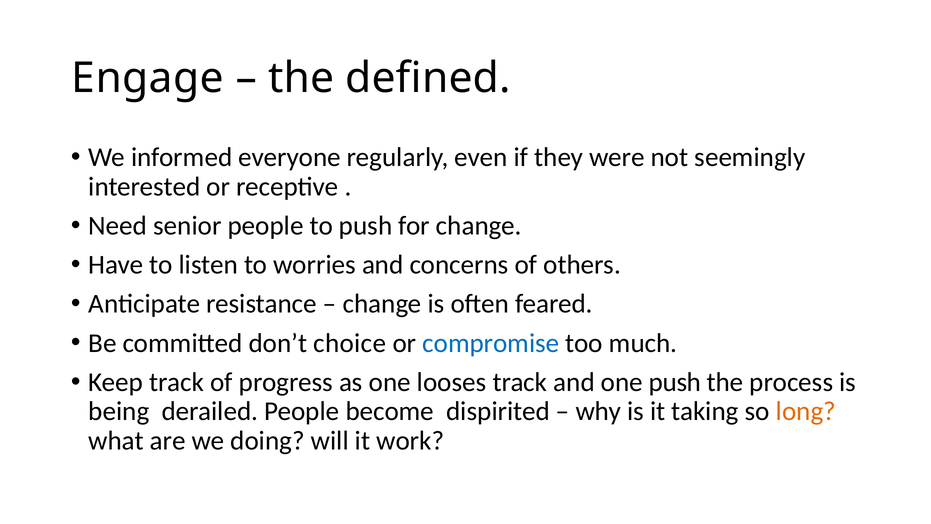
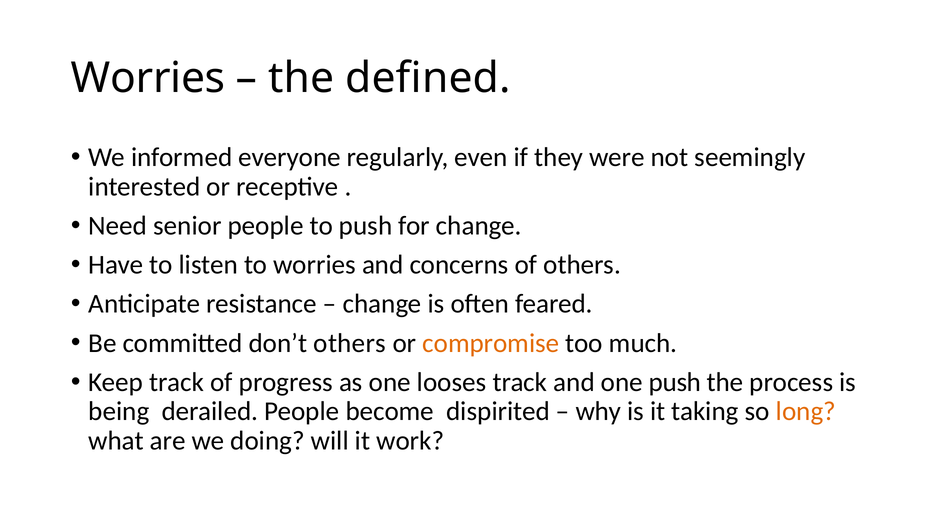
Engage at (148, 78): Engage -> Worries
don’t choice: choice -> others
compromise colour: blue -> orange
